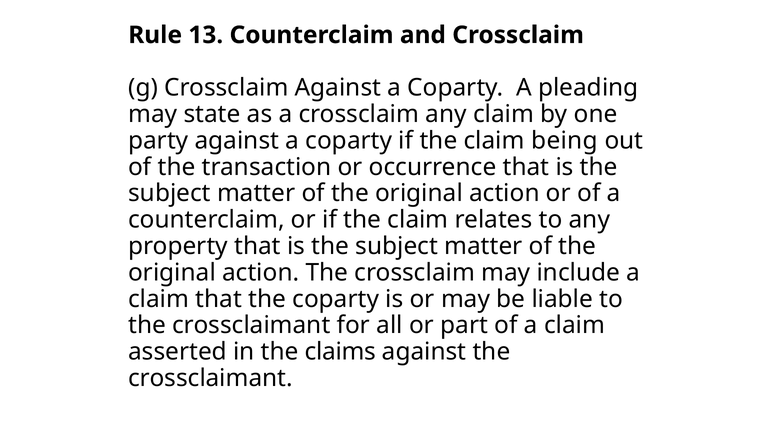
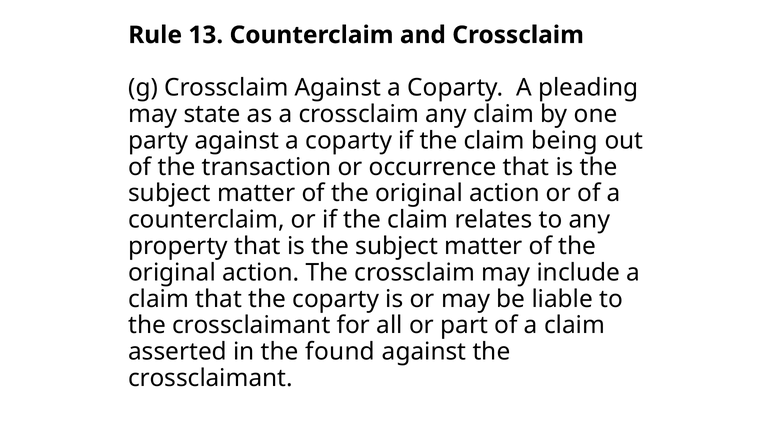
claims: claims -> found
